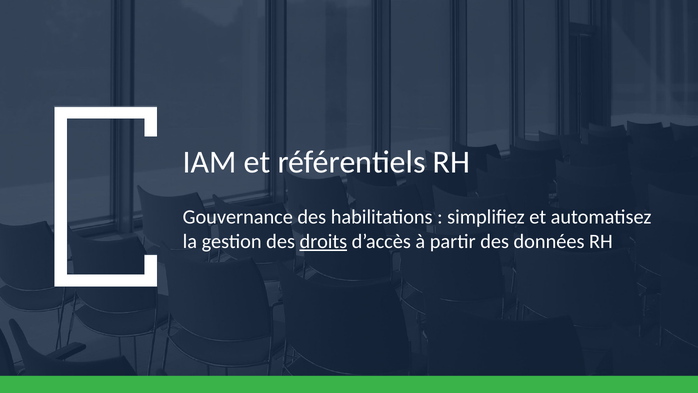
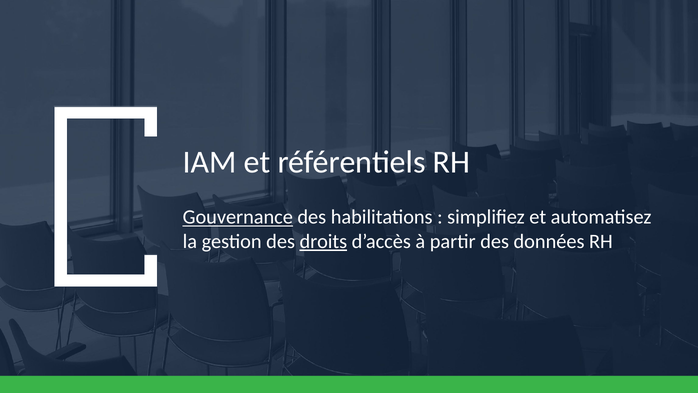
Gouvernance underline: none -> present
